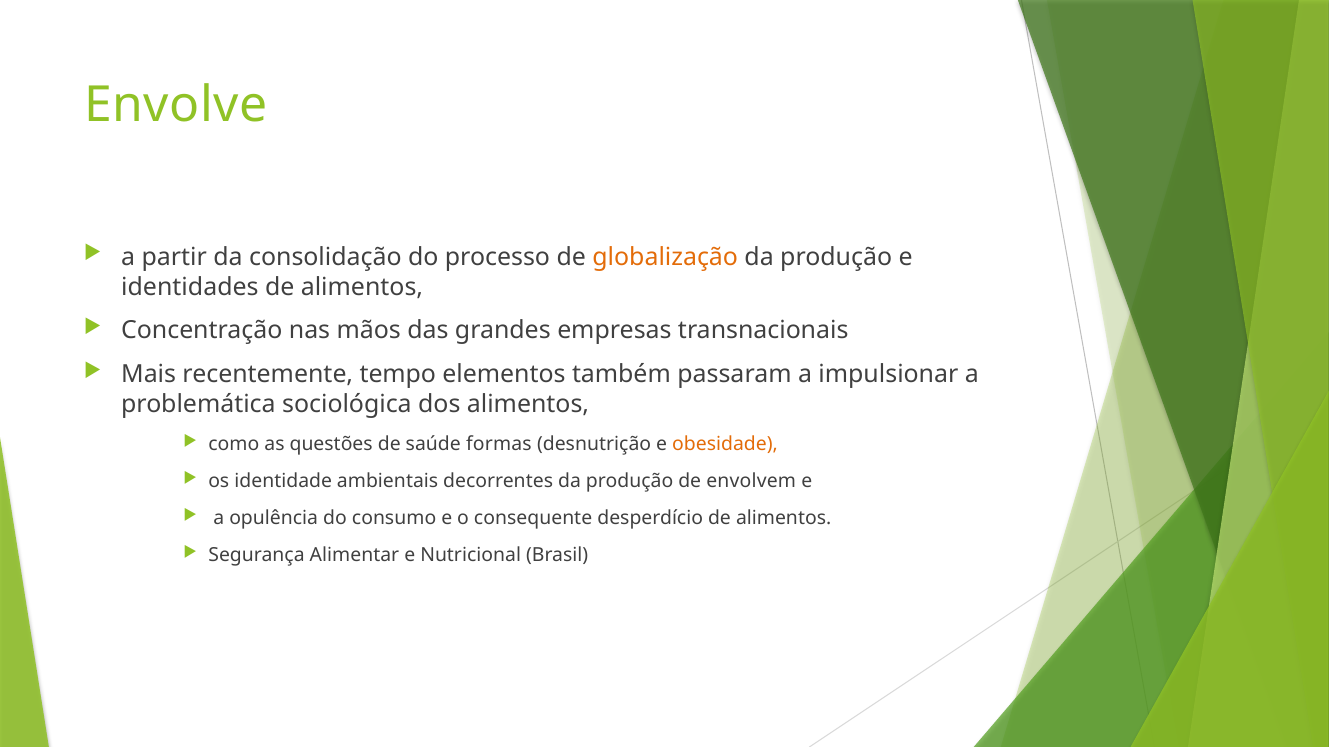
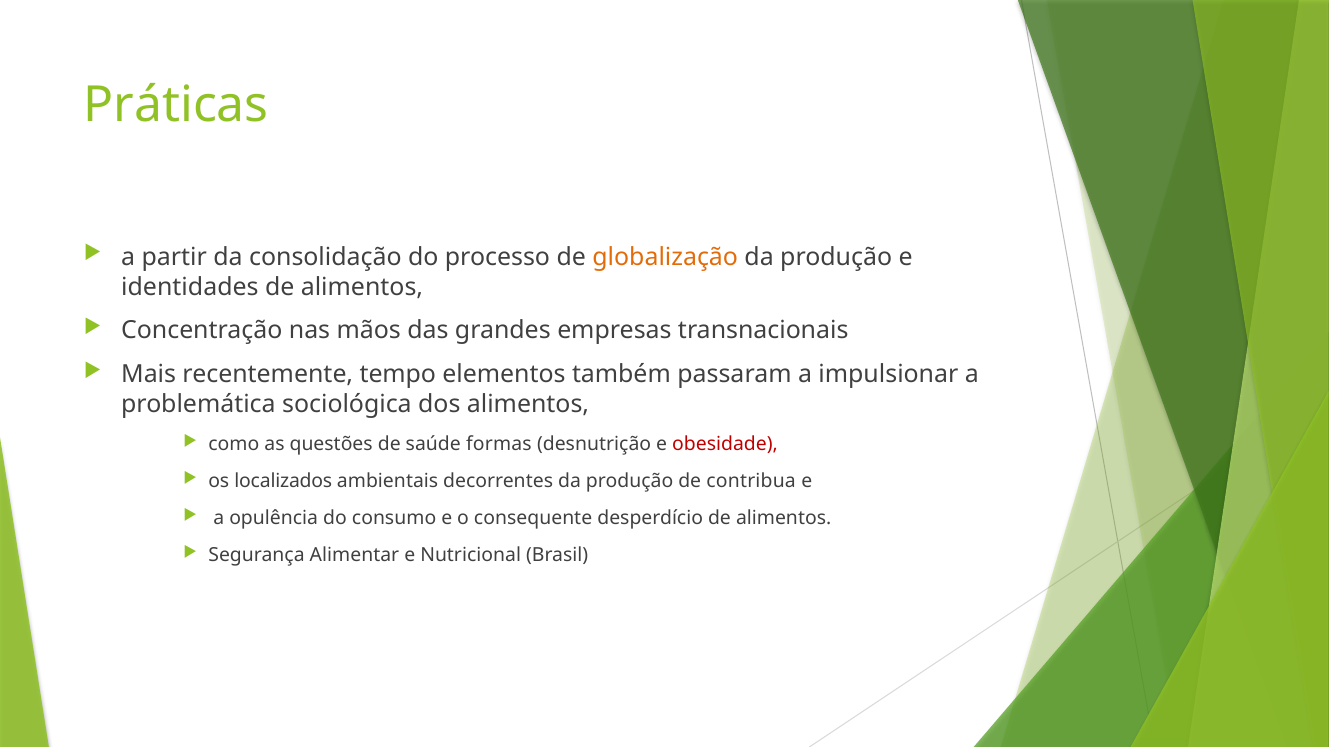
Envolve: Envolve -> Práticas
obesidade colour: orange -> red
identidade: identidade -> localizados
envolvem: envolvem -> contribua
